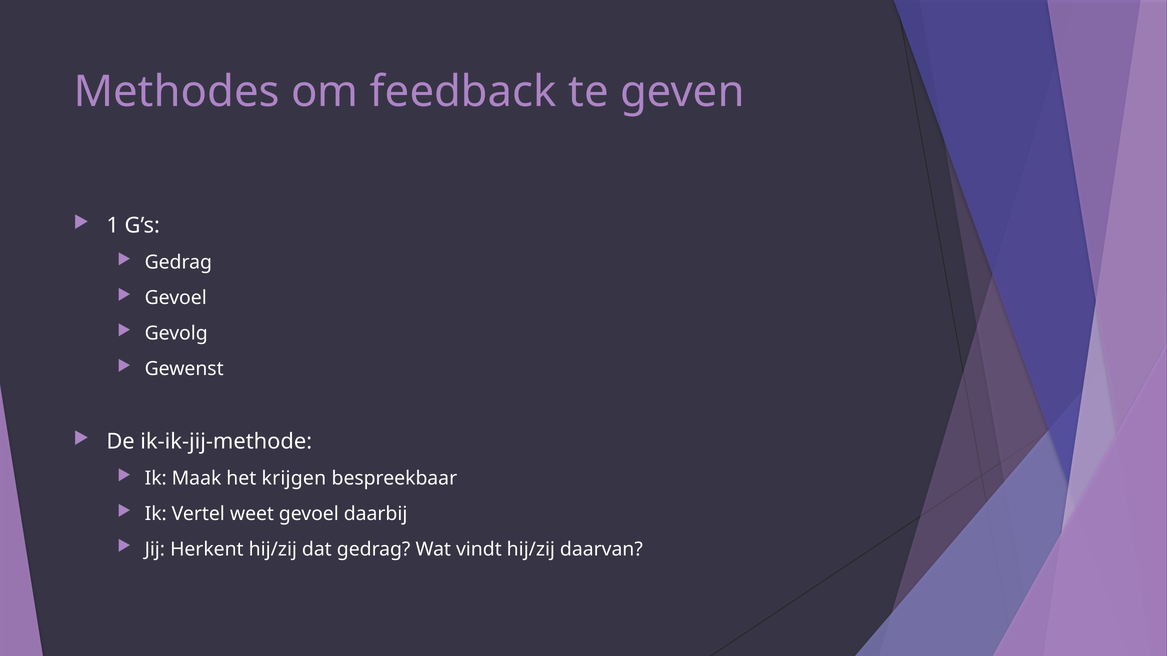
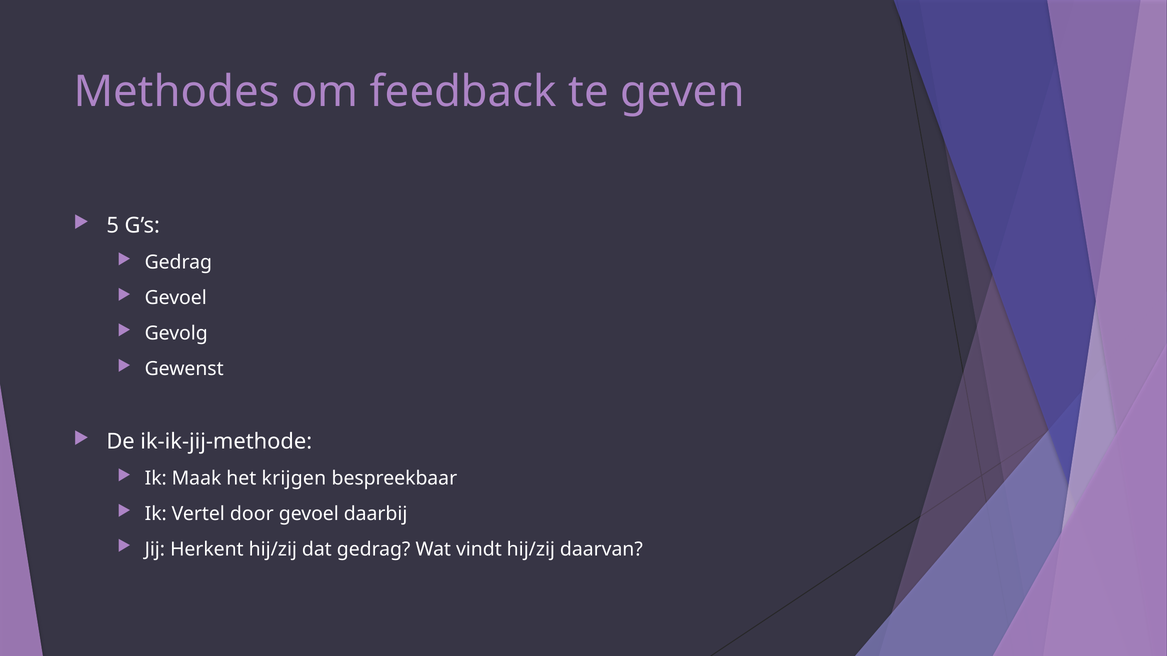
1: 1 -> 5
weet: weet -> door
